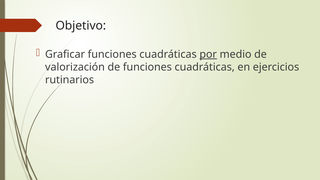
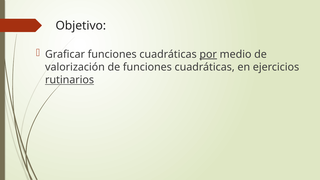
rutinarios underline: none -> present
